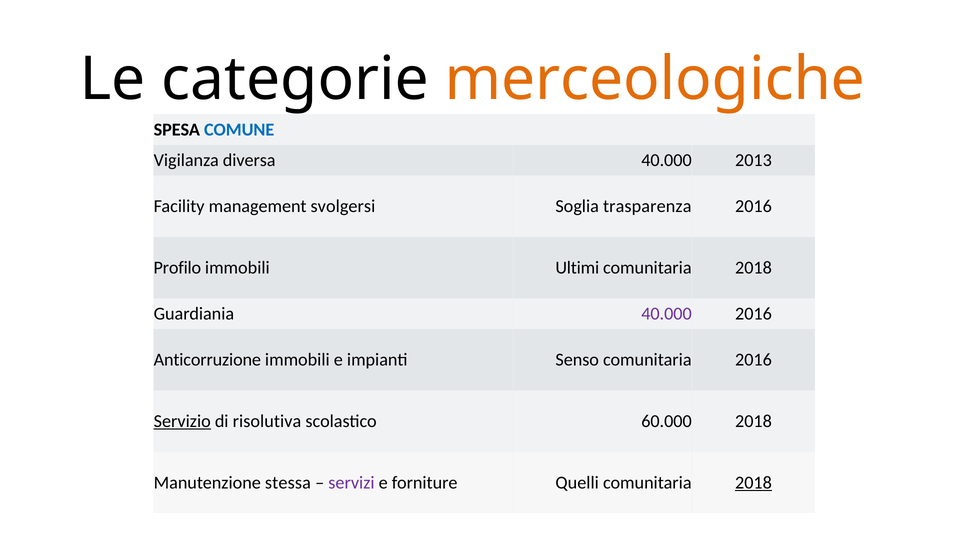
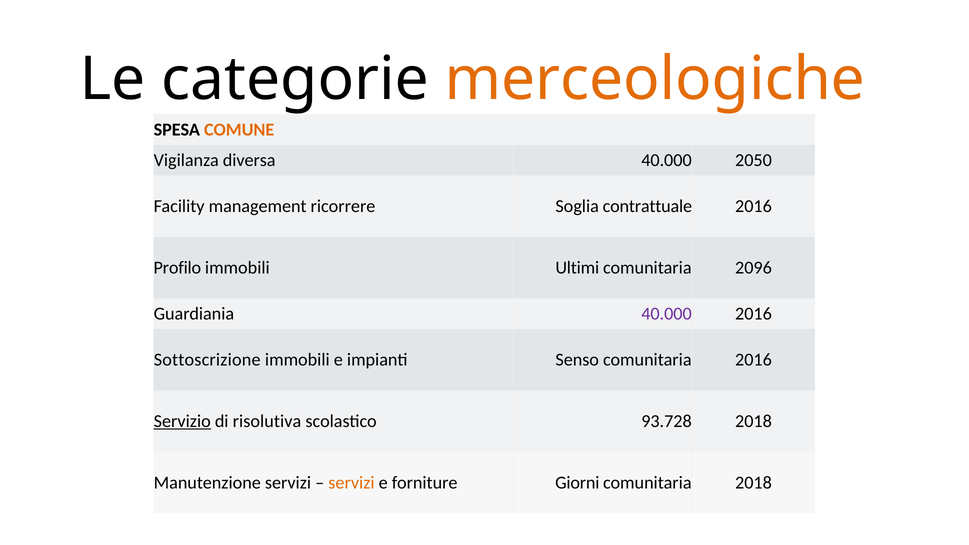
COMUNE colour: blue -> orange
2013: 2013 -> 2050
svolgersi: svolgersi -> ricorrere
trasparenza: trasparenza -> contrattuale
2018 at (753, 268): 2018 -> 2096
Anticorruzione: Anticorruzione -> Sottoscrizione
60.000: 60.000 -> 93.728
Manutenzione stessa: stessa -> servizi
servizi at (351, 483) colour: purple -> orange
Quelli: Quelli -> Giorni
2018 at (753, 483) underline: present -> none
